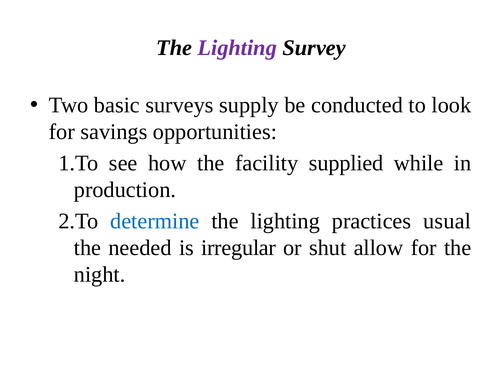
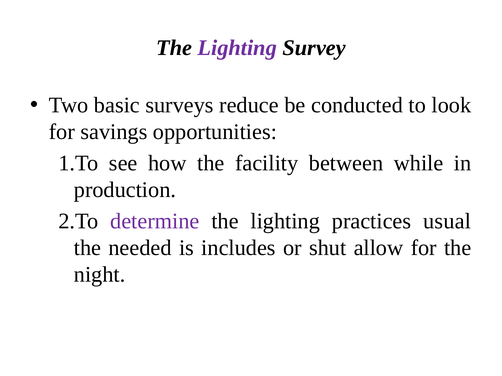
supply: supply -> reduce
supplied: supplied -> between
determine colour: blue -> purple
irregular: irregular -> includes
